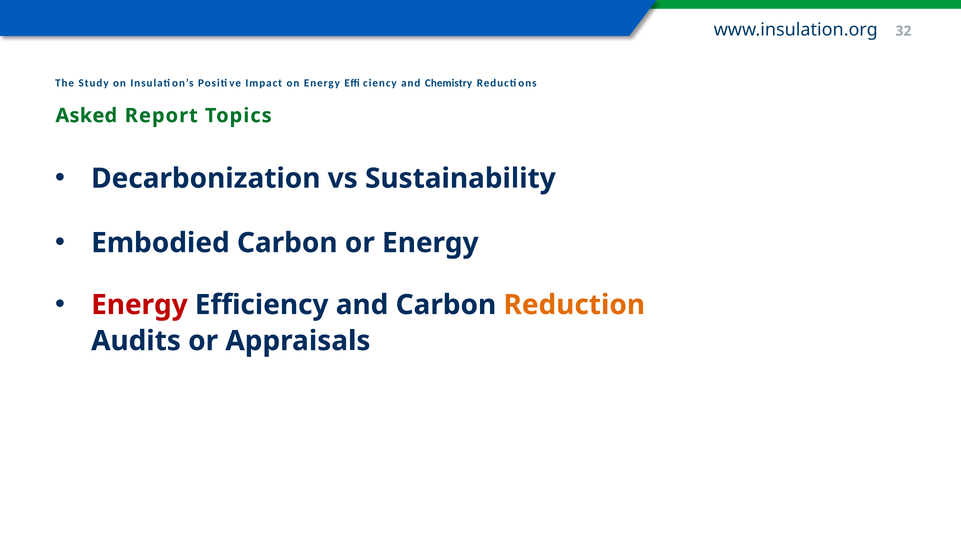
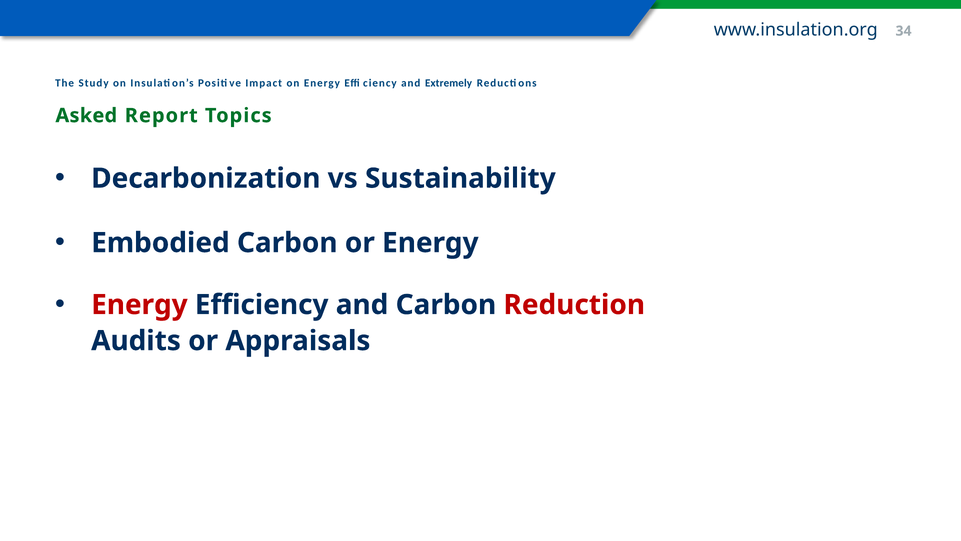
32: 32 -> 34
Chemistry: Chemistry -> Extremely
Reduction colour: orange -> red
